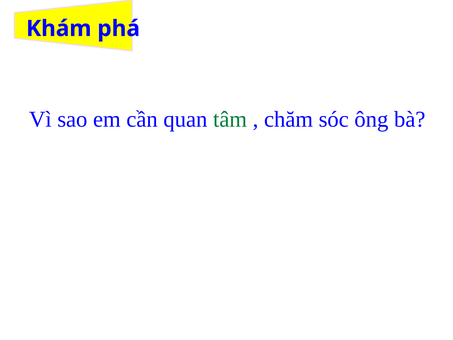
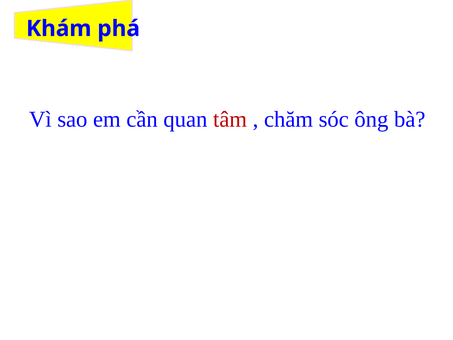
tâm colour: green -> red
